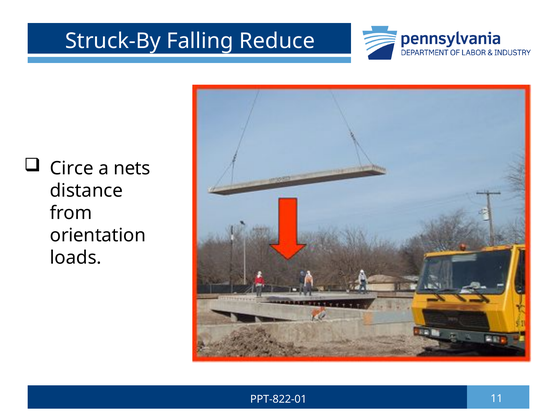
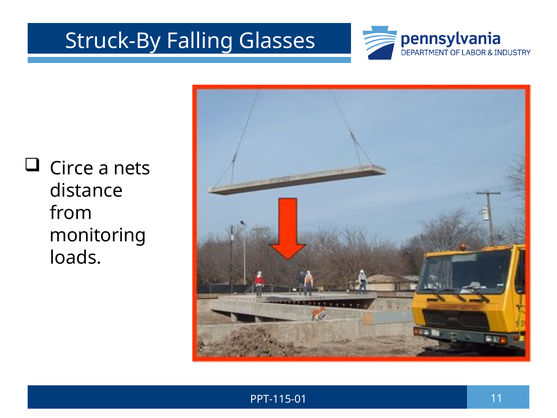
Reduce: Reduce -> Glasses
orientation: orientation -> monitoring
PPT-822-01: PPT-822-01 -> PPT-115-01
